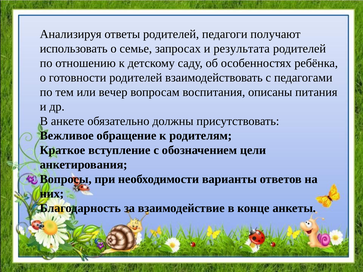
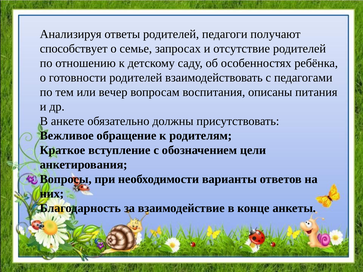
использовать: использовать -> способствует
результата: результата -> отсутствие
